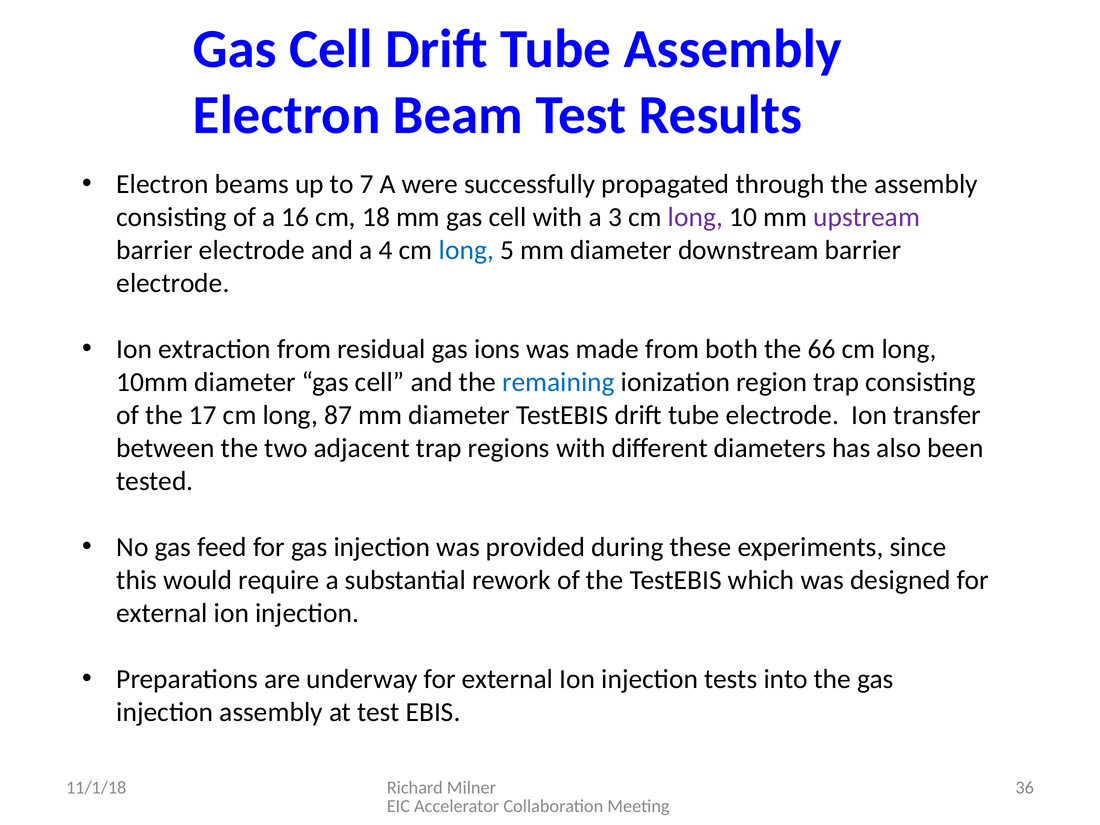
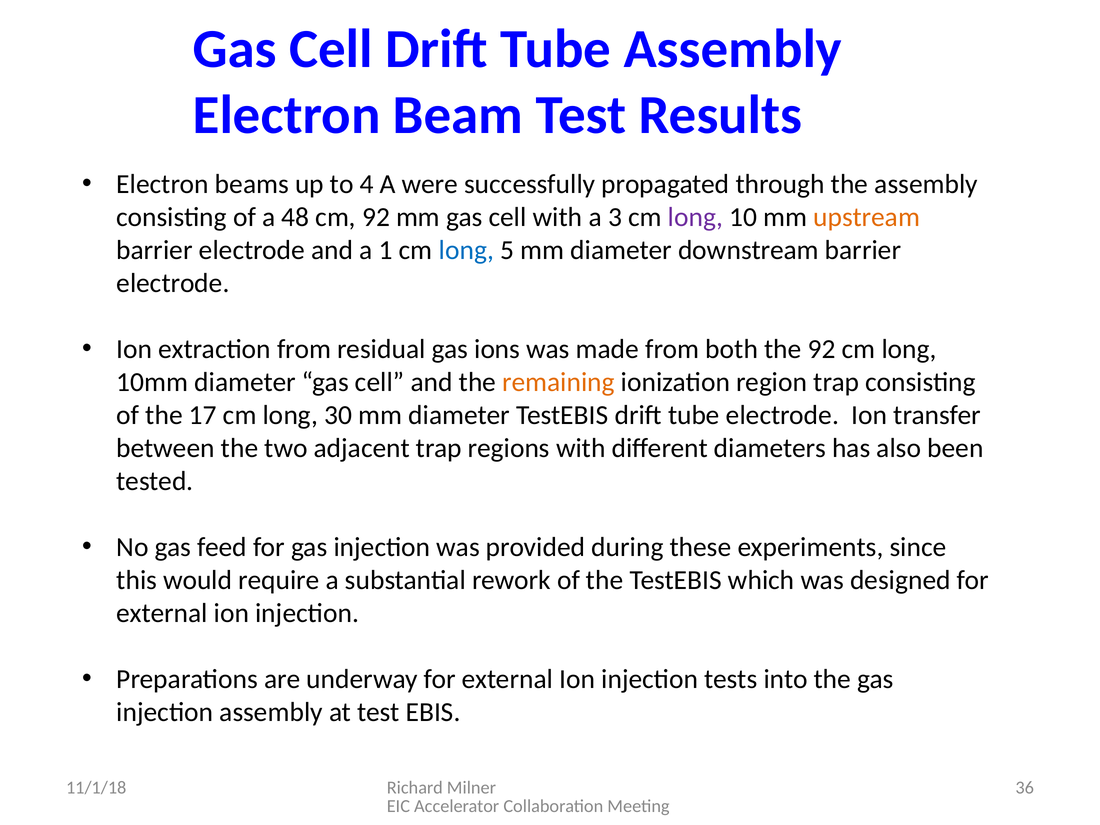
7: 7 -> 4
16: 16 -> 48
cm 18: 18 -> 92
upstream colour: purple -> orange
4: 4 -> 1
the 66: 66 -> 92
remaining colour: blue -> orange
87: 87 -> 30
